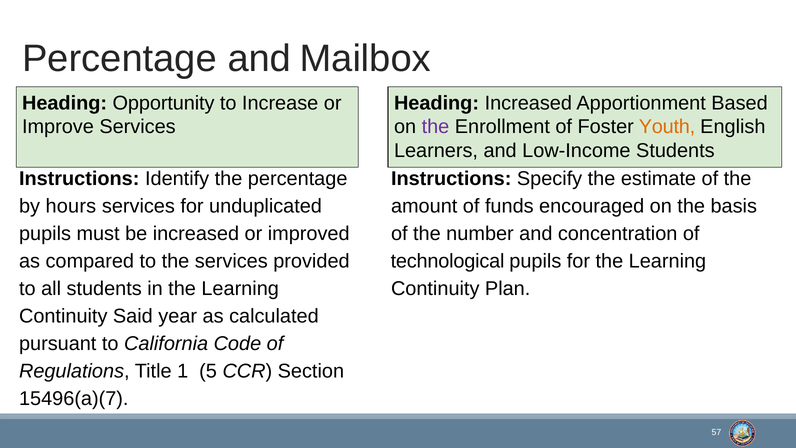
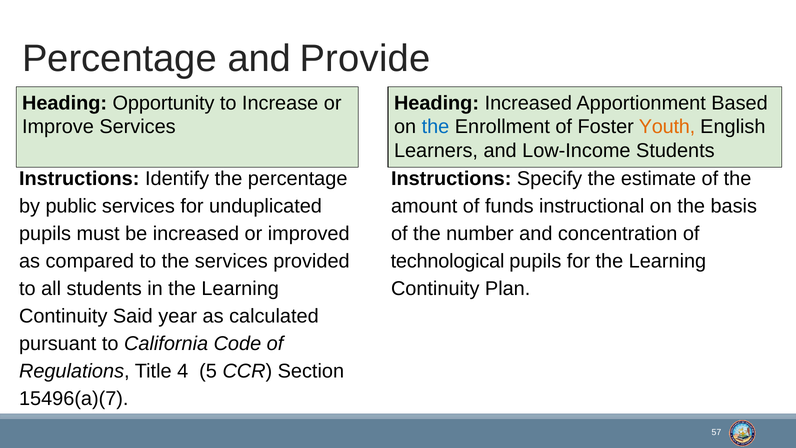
Mailbox: Mailbox -> Provide
the at (435, 127) colour: purple -> blue
hours: hours -> public
encouraged: encouraged -> instructional
1: 1 -> 4
